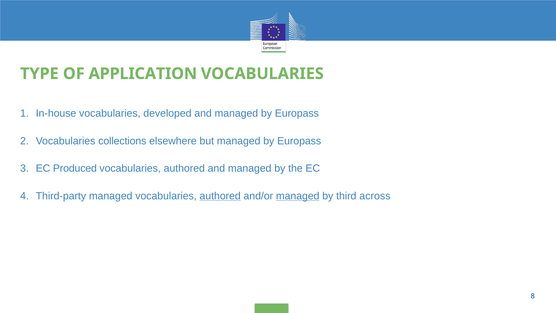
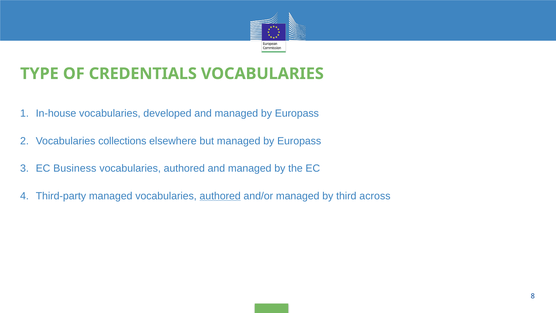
APPLICATION: APPLICATION -> CREDENTIALS
Produced: Produced -> Business
managed at (298, 196) underline: present -> none
